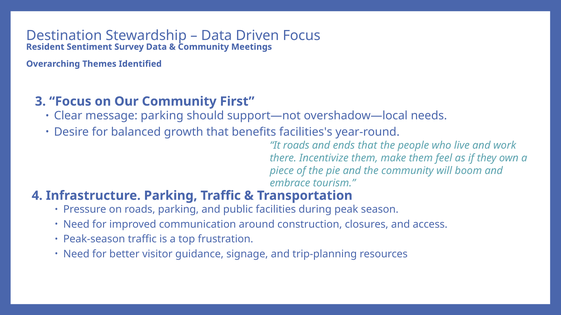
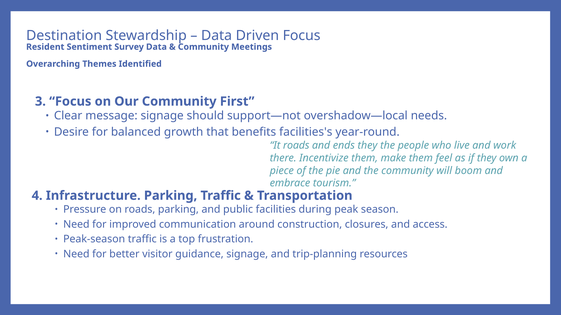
message parking: parking -> signage
ends that: that -> they
